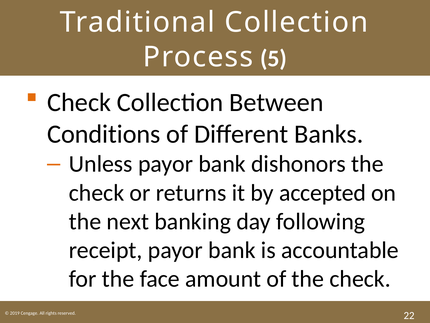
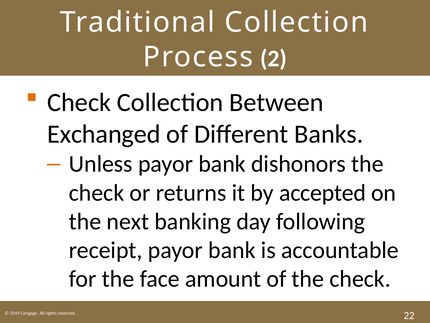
5: 5 -> 2
Conditions: Conditions -> Exchanged
